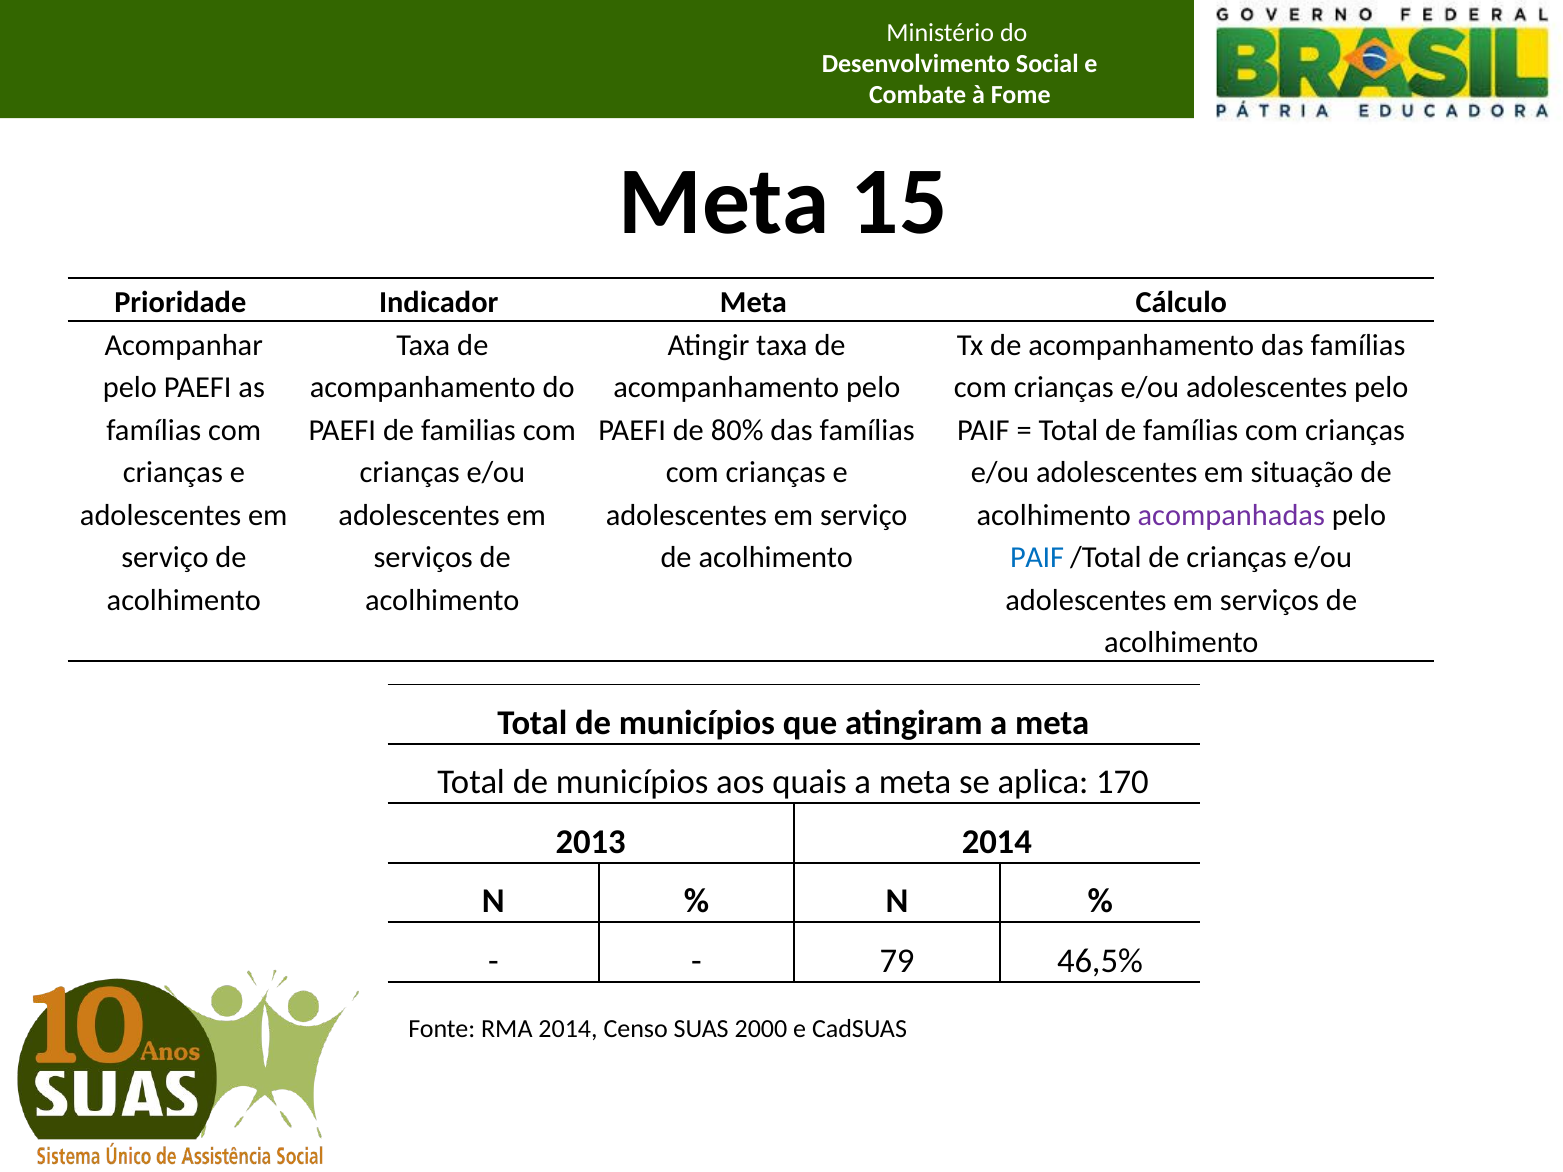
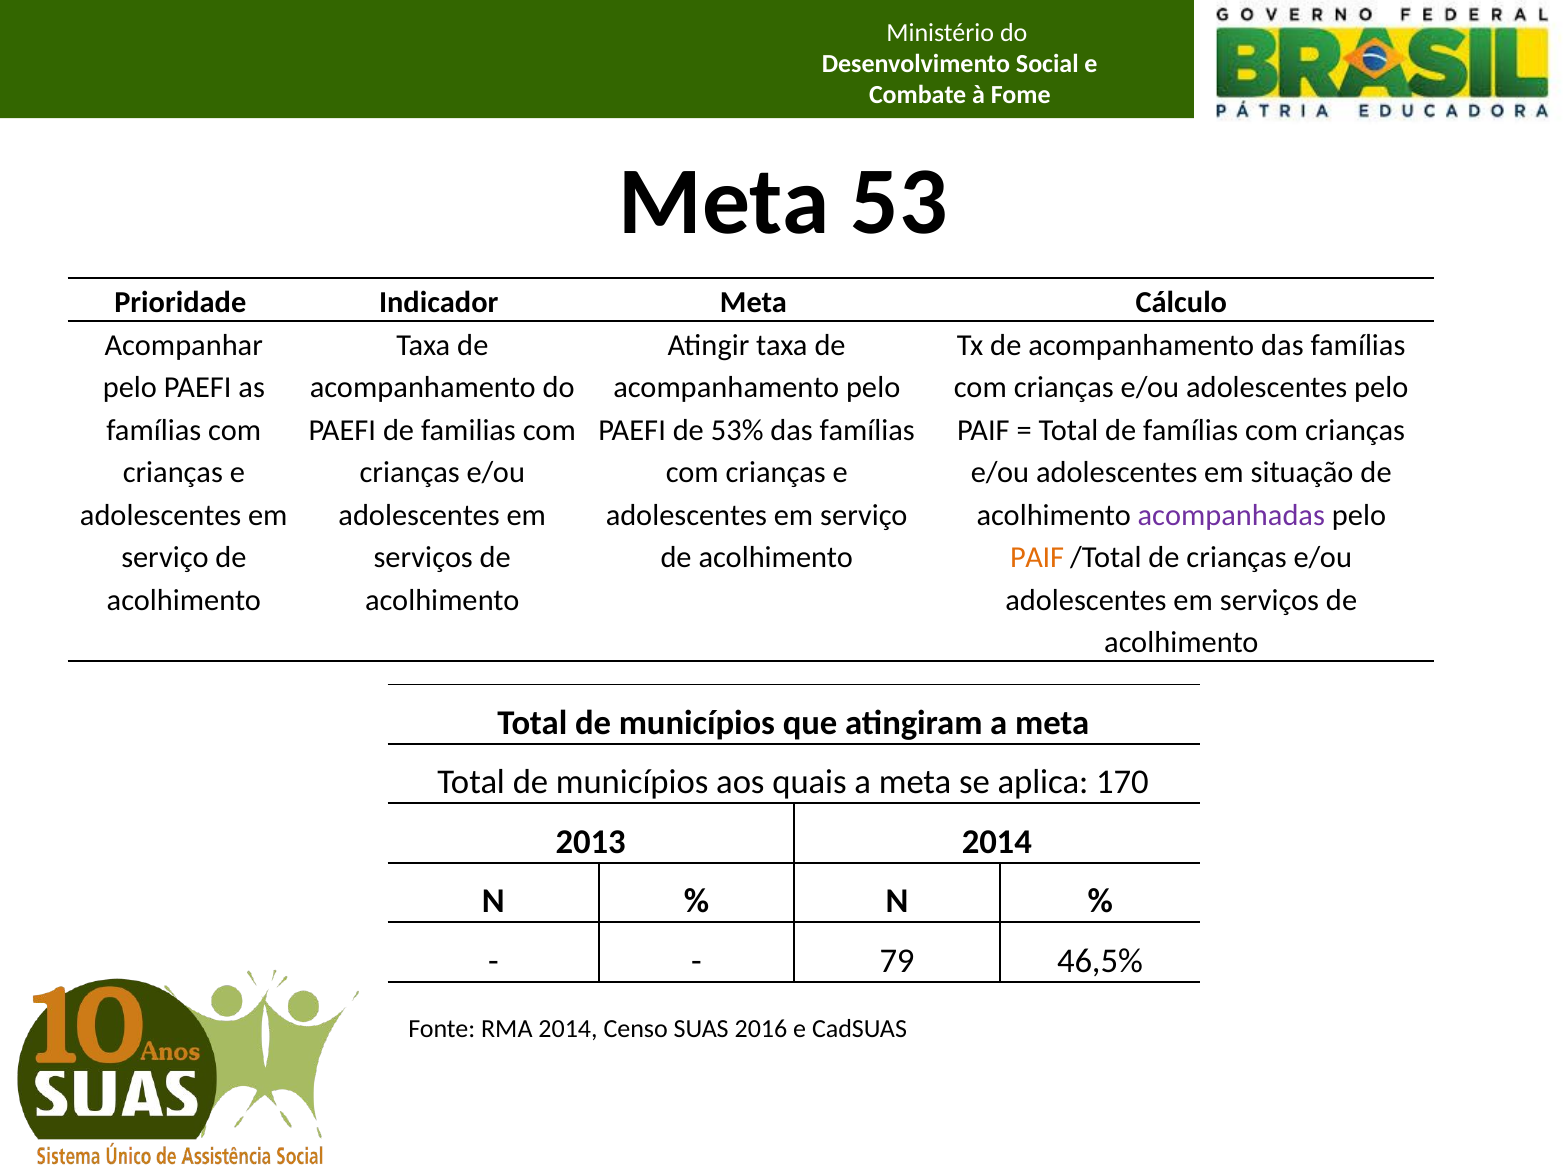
15: 15 -> 53
80%: 80% -> 53%
PAIF at (1037, 558) colour: blue -> orange
2000: 2000 -> 2016
